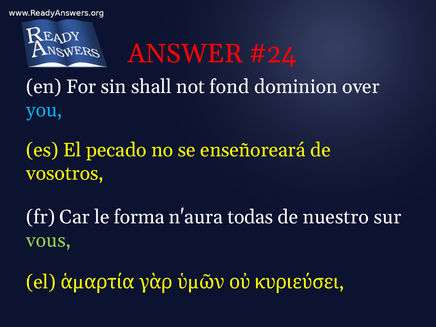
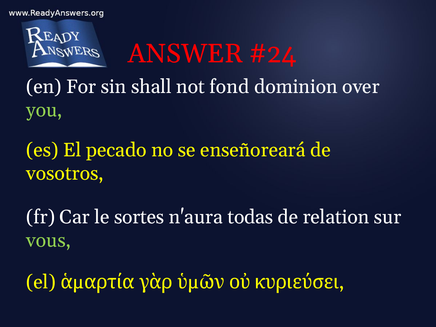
you colour: light blue -> light green
forma: forma -> sortes
nuestro: nuestro -> relation
